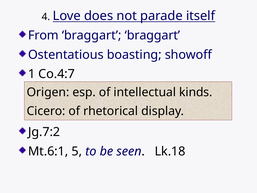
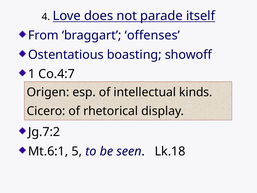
braggart braggart: braggart -> offenses
